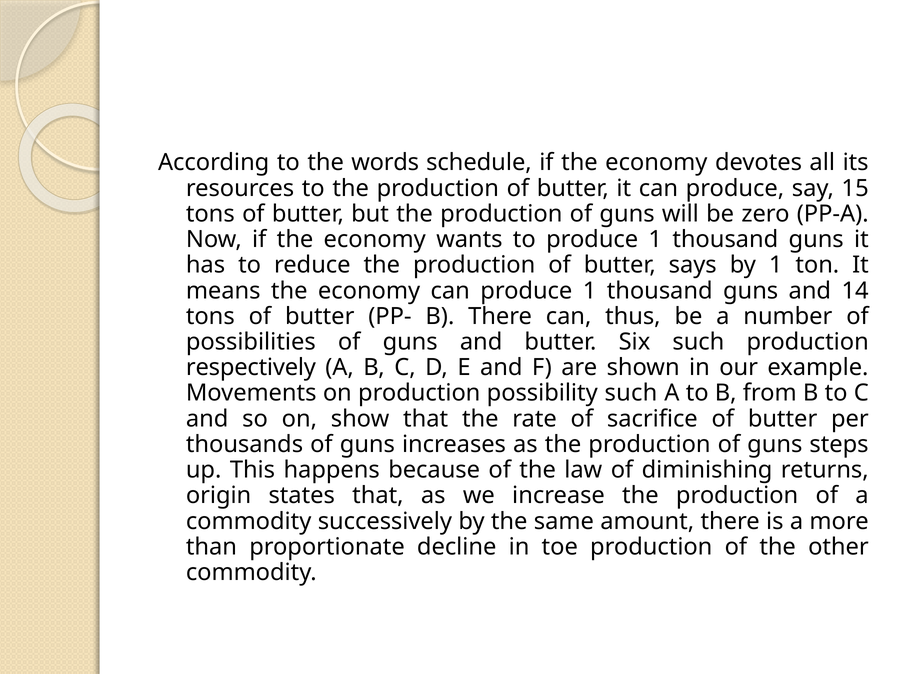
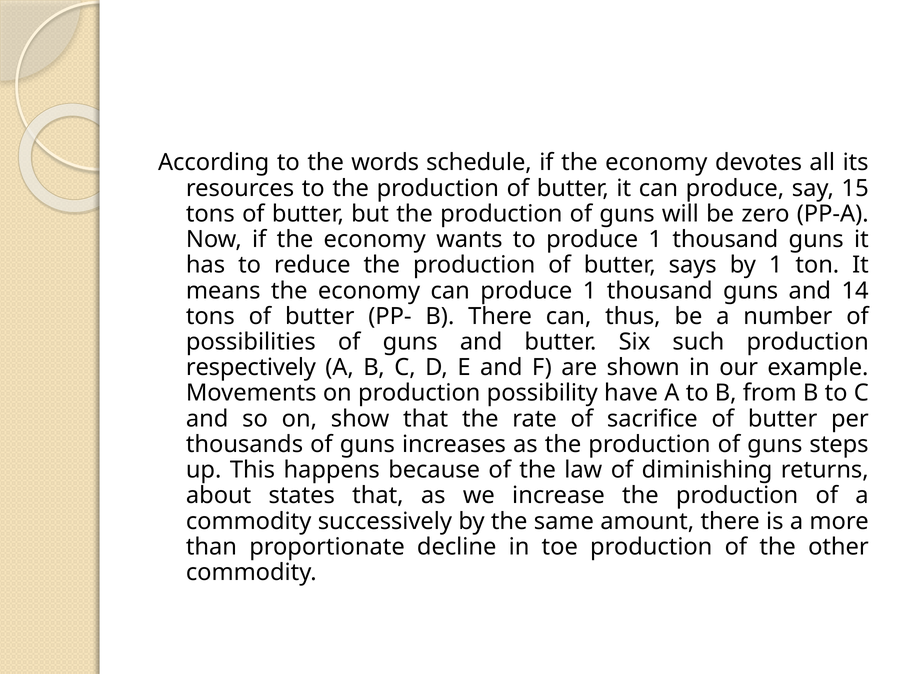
possibility such: such -> have
origin: origin -> about
